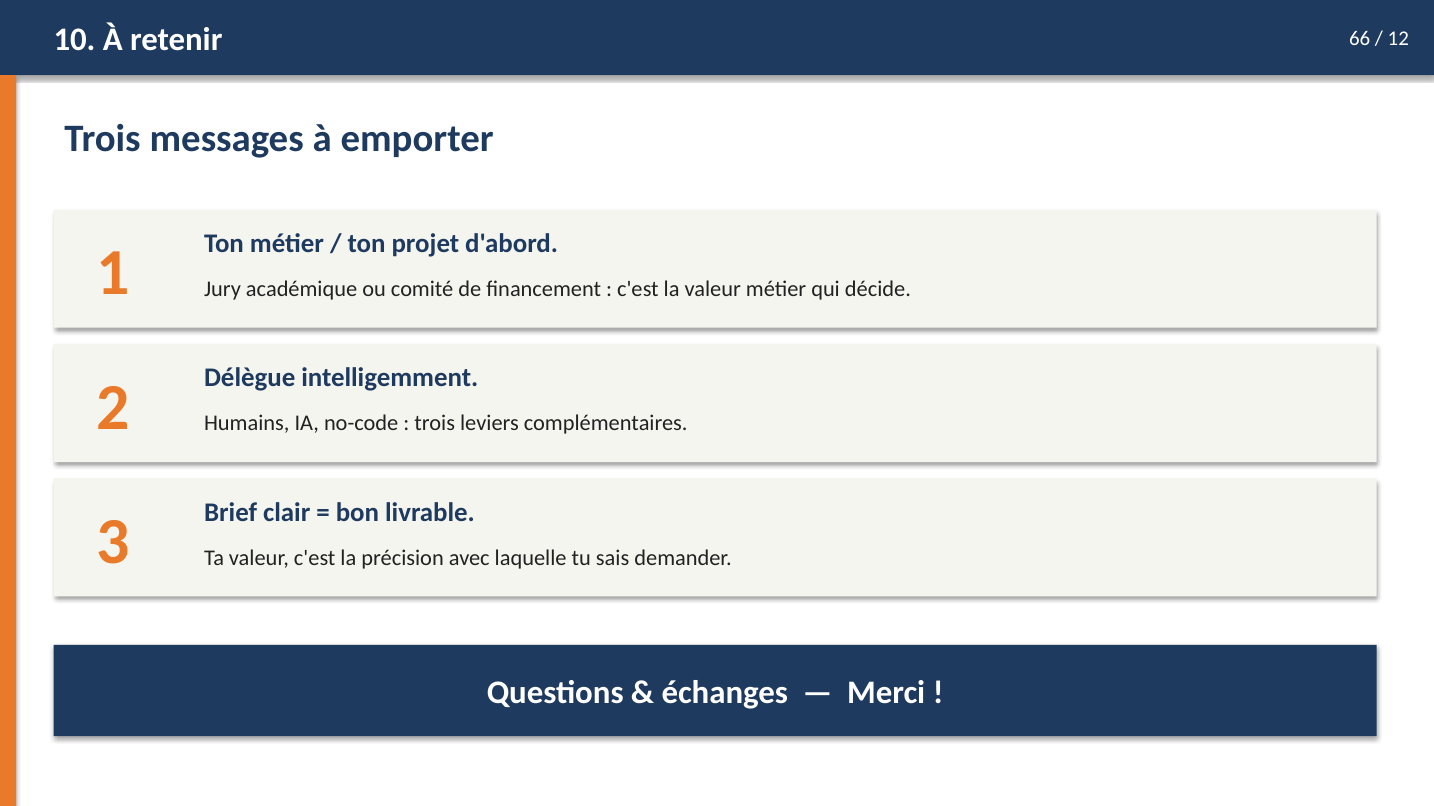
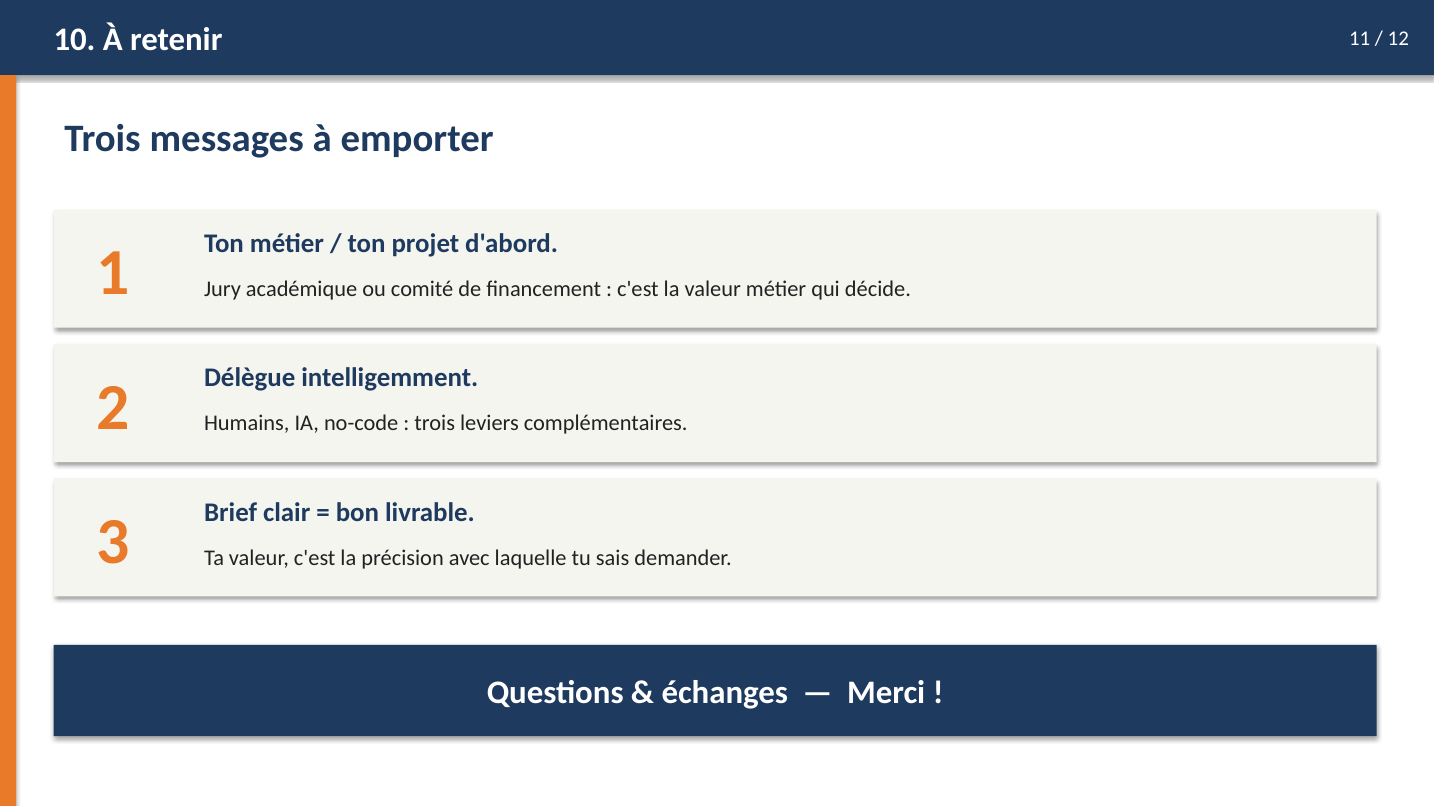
66: 66 -> 11
